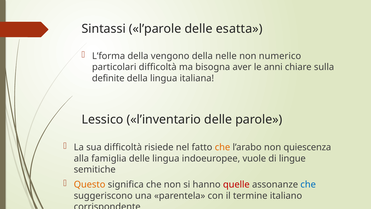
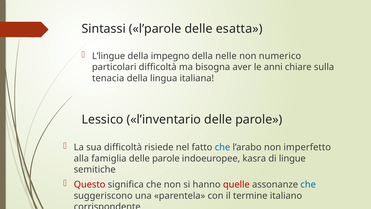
L’forma: L’forma -> L’lingue
vengono: vengono -> impegno
definite: definite -> tenacia
che at (222, 147) colour: orange -> blue
quiescenza: quiescenza -> imperfetto
famiglia delle lingua: lingua -> parole
vuole: vuole -> kasra
Questo colour: orange -> red
